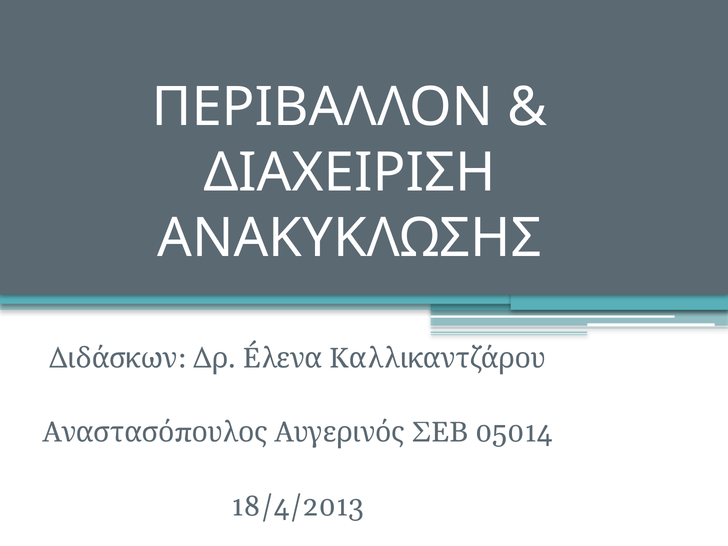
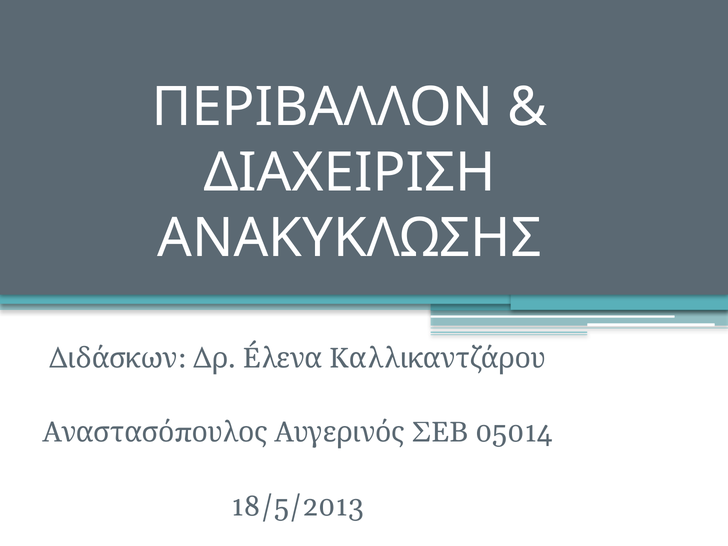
18/4/2013: 18/4/2013 -> 18/5/2013
